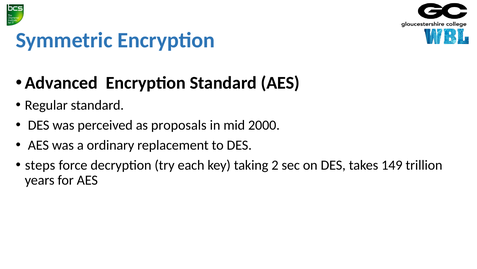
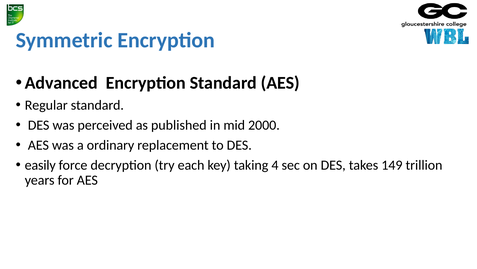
proposals: proposals -> published
steps: steps -> easily
2: 2 -> 4
